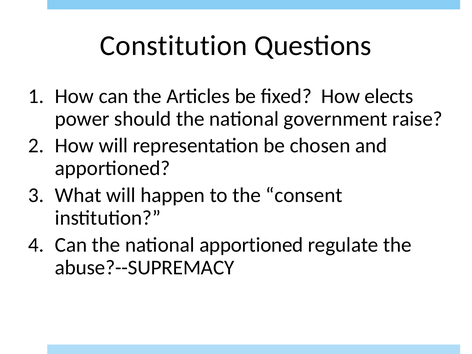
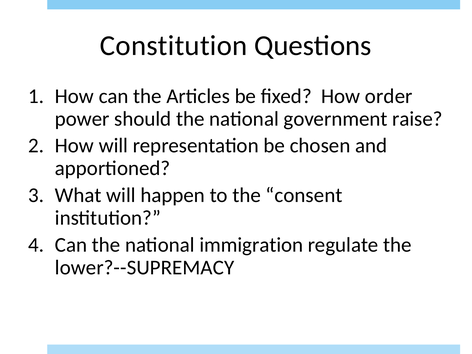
elects: elects -> order
national apportioned: apportioned -> immigration
abuse?--SUPREMACY: abuse?--SUPREMACY -> lower?--SUPREMACY
